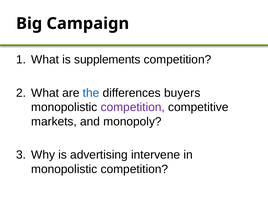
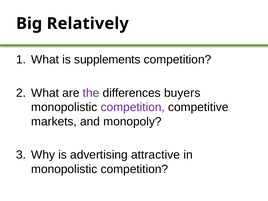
Campaign: Campaign -> Relatively
the colour: blue -> purple
intervene: intervene -> attractive
